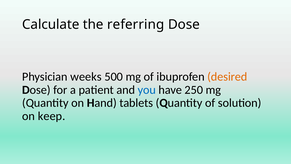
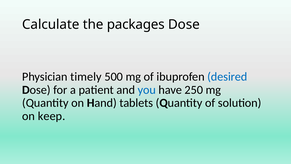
referring: referring -> packages
weeks: weeks -> timely
desired colour: orange -> blue
